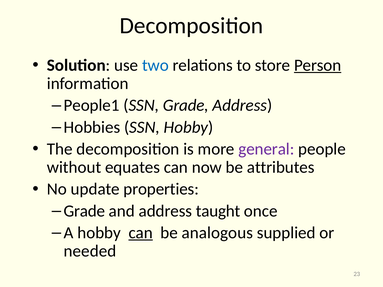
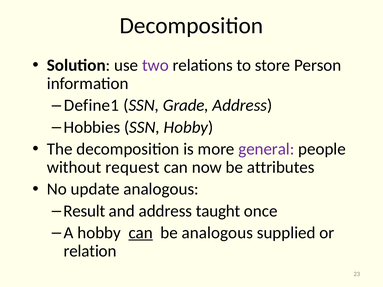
two colour: blue -> purple
Person underline: present -> none
People1: People1 -> Define1
equates: equates -> request
update properties: properties -> analogous
Grade at (84, 211): Grade -> Result
needed: needed -> relation
